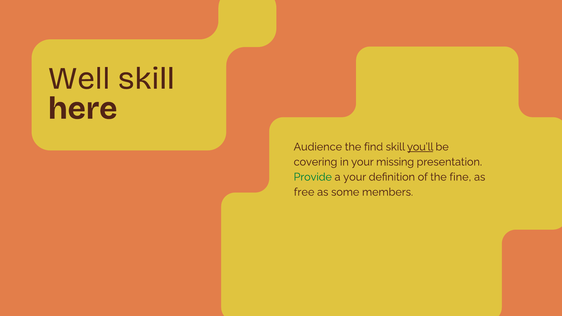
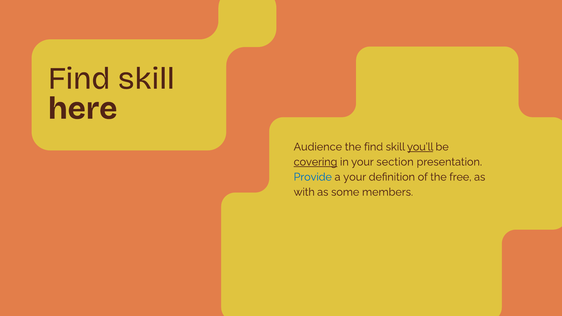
Well at (79, 78): Well -> Find
covering underline: none -> present
missing: missing -> section
Provide colour: green -> blue
fine: fine -> free
free: free -> with
